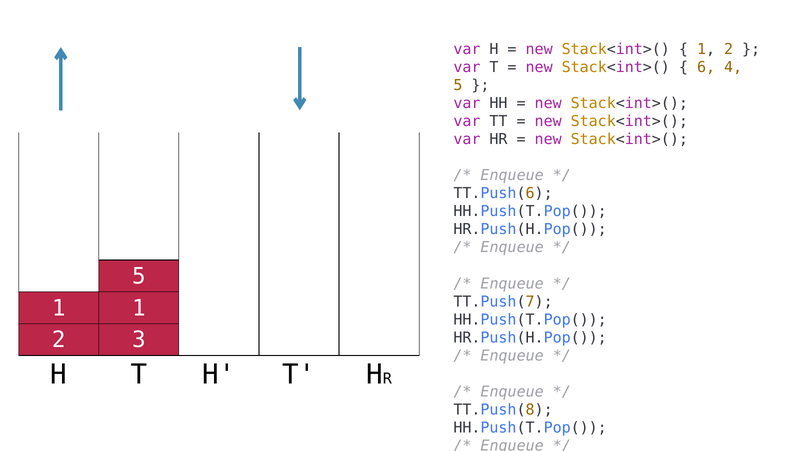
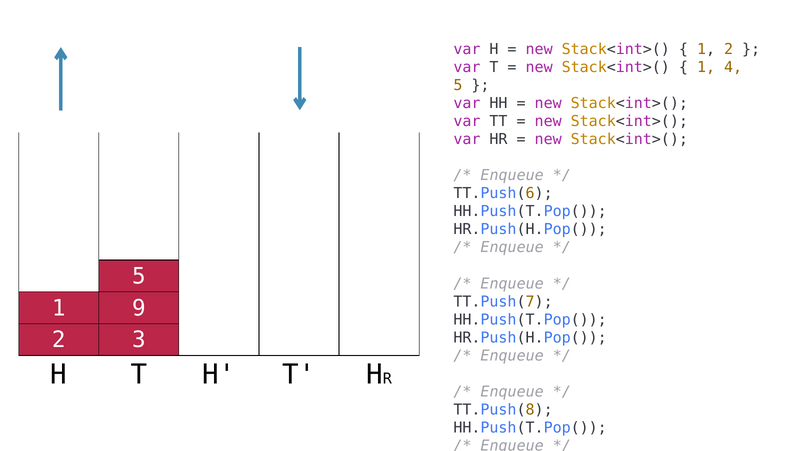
6 at (706, 67): 6 -> 1
1 1: 1 -> 9
